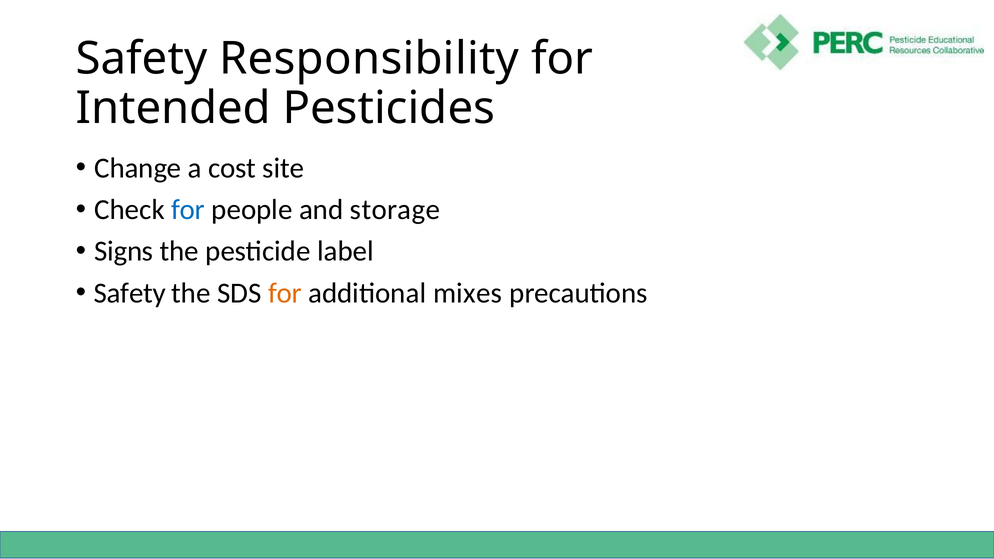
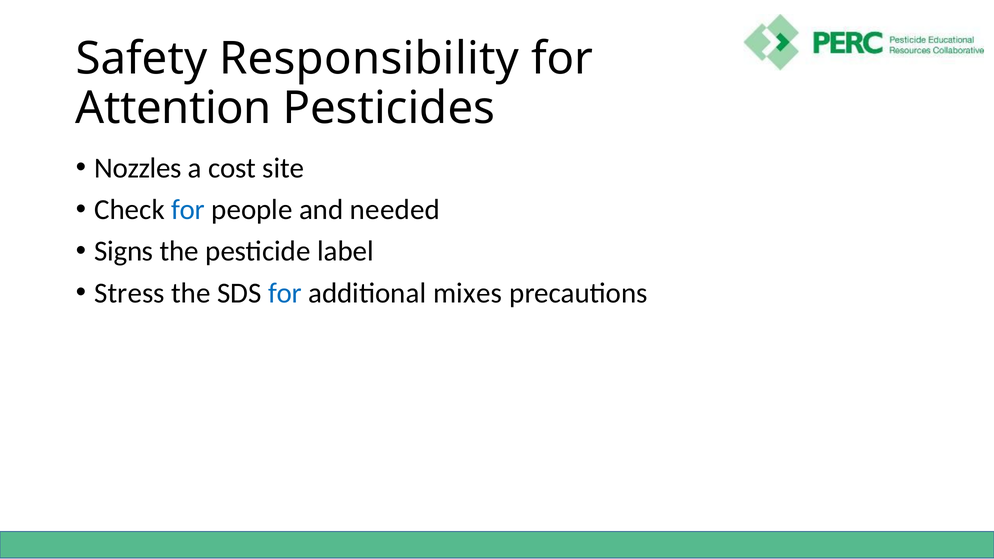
Intended: Intended -> Attention
Change: Change -> Nozzles
storage: storage -> needed
Safety at (130, 293): Safety -> Stress
for at (285, 293) colour: orange -> blue
